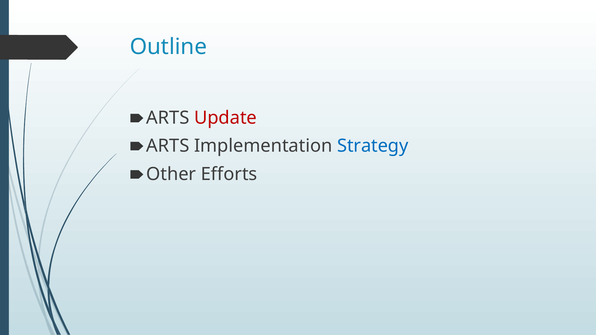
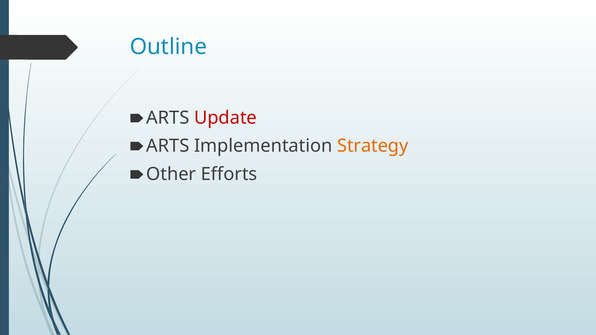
Strategy colour: blue -> orange
